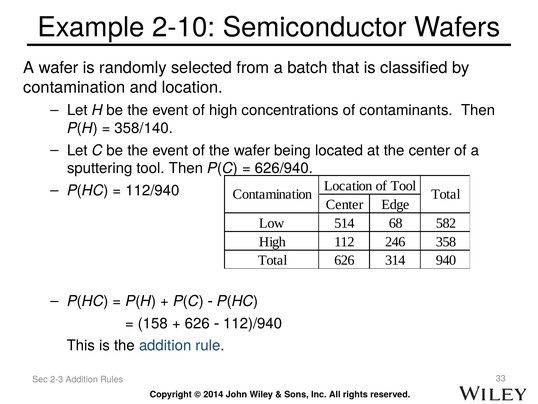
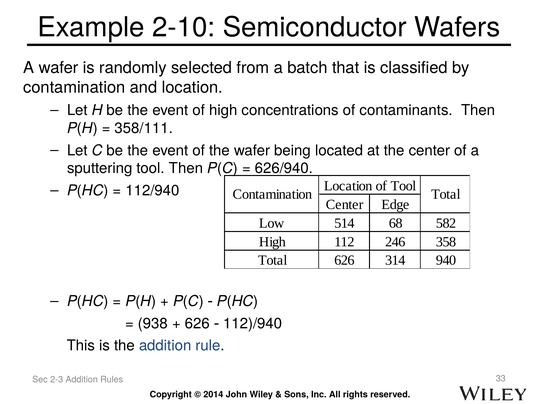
358/140: 358/140 -> 358/111
158: 158 -> 938
